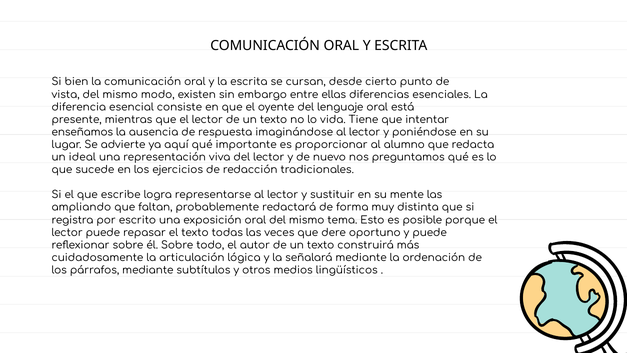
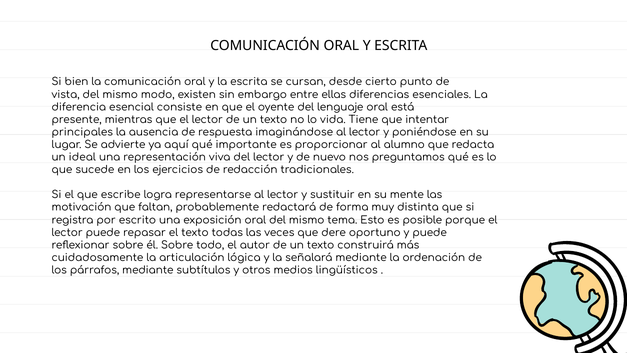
enseñamos: enseñamos -> principales
ampliando: ampliando -> motivación
